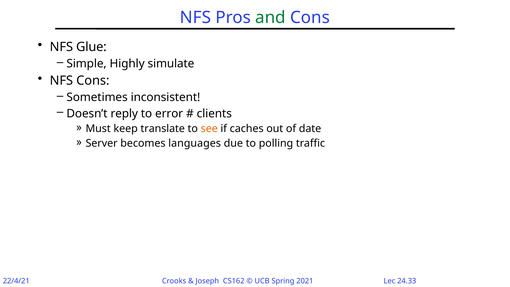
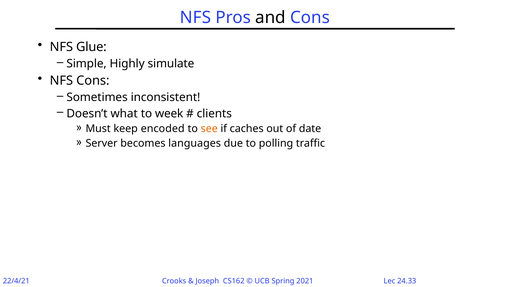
and colour: green -> black
reply: reply -> what
error: error -> week
translate: translate -> encoded
